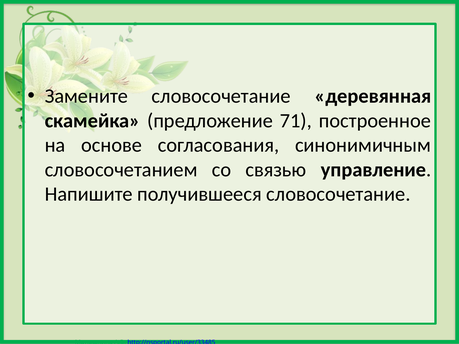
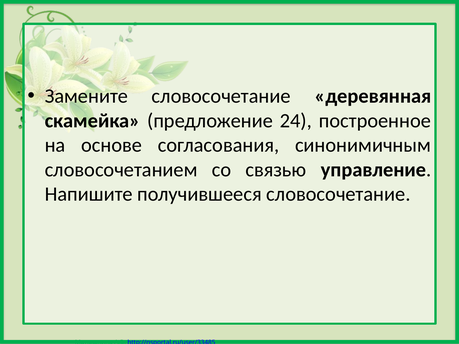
71: 71 -> 24
